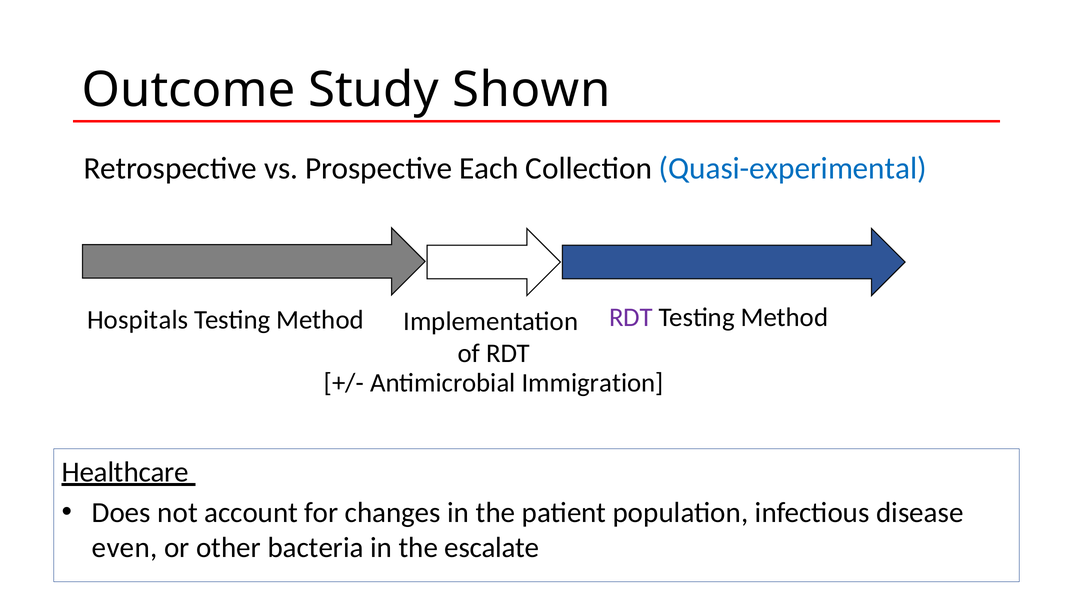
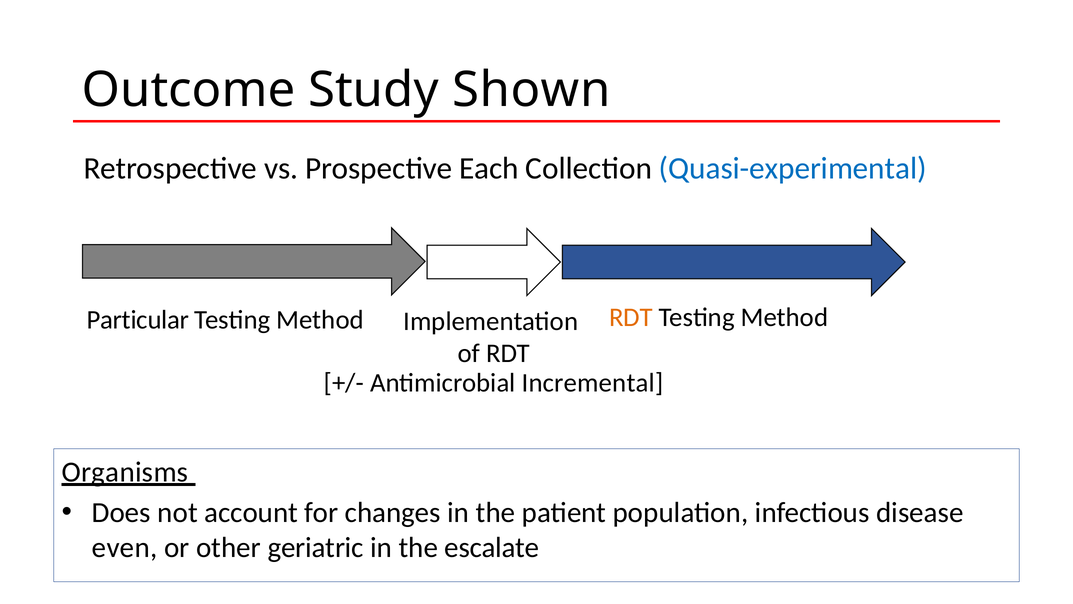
Hospitals: Hospitals -> Particular
RDT at (631, 317) colour: purple -> orange
Immigration: Immigration -> Incremental
Healthcare: Healthcare -> Organisms
bacteria: bacteria -> geriatric
